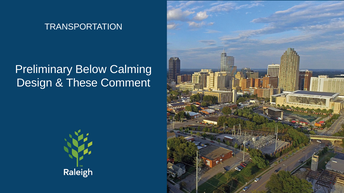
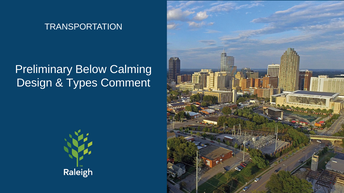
These: These -> Types
